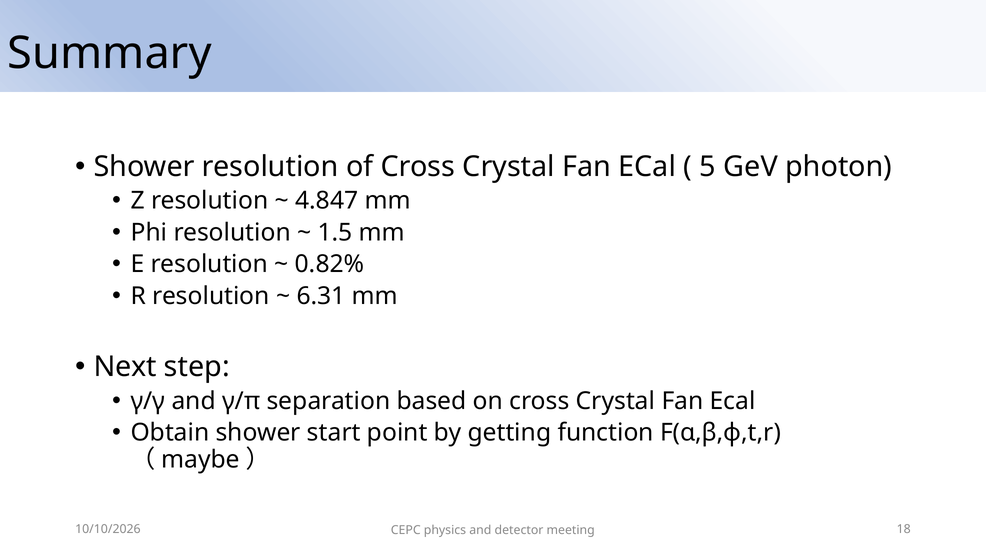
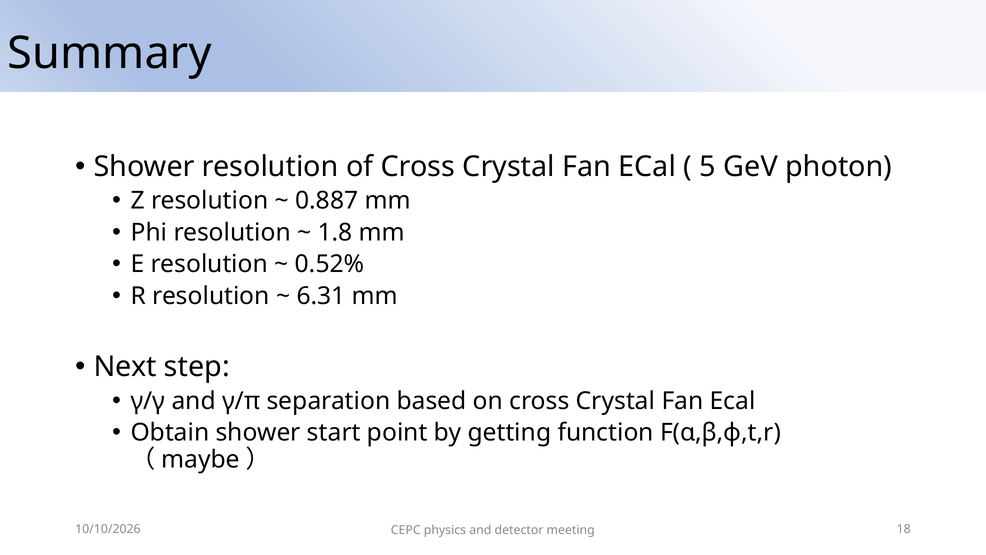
4.847: 4.847 -> 0.887
1.5: 1.5 -> 1.8
0.82%: 0.82% -> 0.52%
